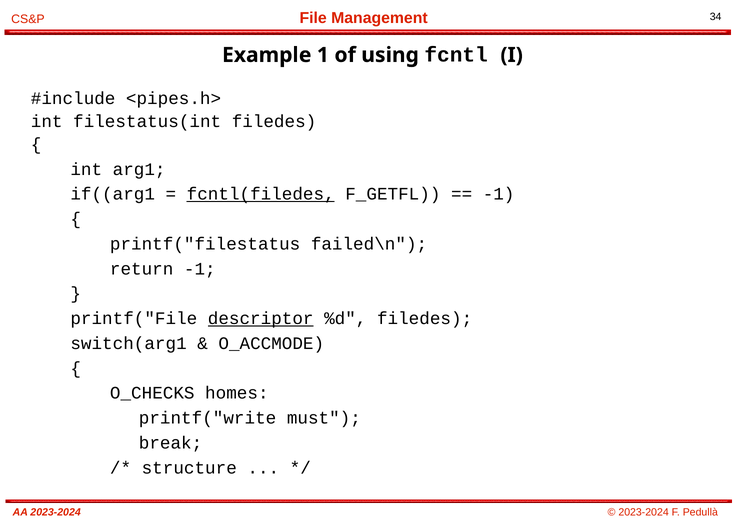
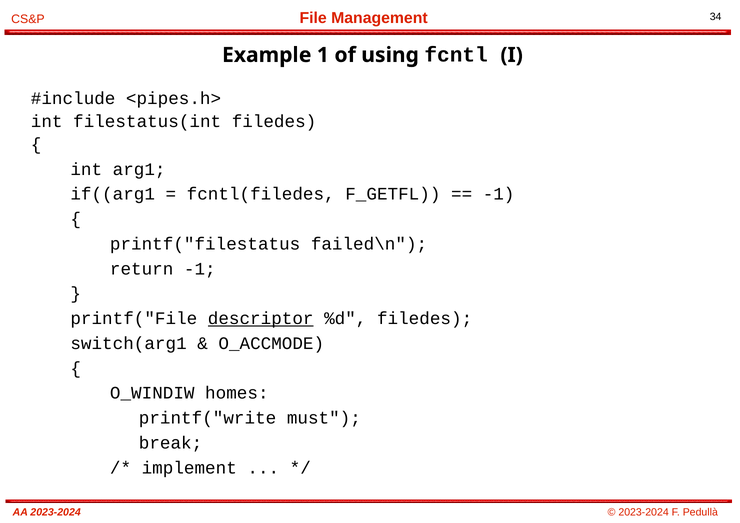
fcntl(filedes underline: present -> none
O_CHECKS: O_CHECKS -> O_WINDIW
structure: structure -> implement
